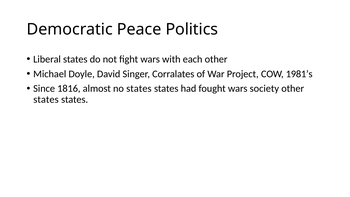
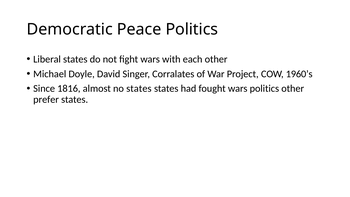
1981’s: 1981’s -> 1960’s
wars society: society -> politics
states at (46, 100): states -> prefer
